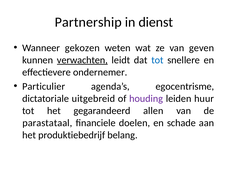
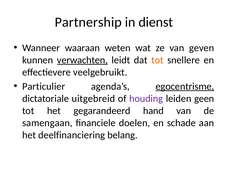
gekozen: gekozen -> waaraan
tot at (157, 60) colour: blue -> orange
ondernemer: ondernemer -> veelgebruikt
egocentrisme underline: none -> present
huur: huur -> geen
allen: allen -> hand
parastataal: parastataal -> samengaan
produktiebedrijf: produktiebedrijf -> deelfinanciering
